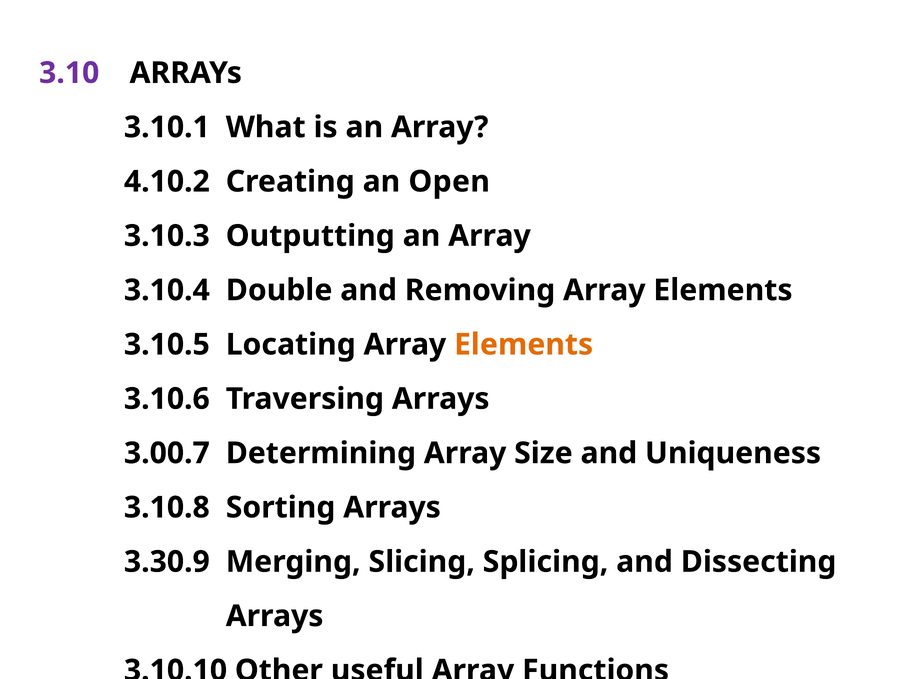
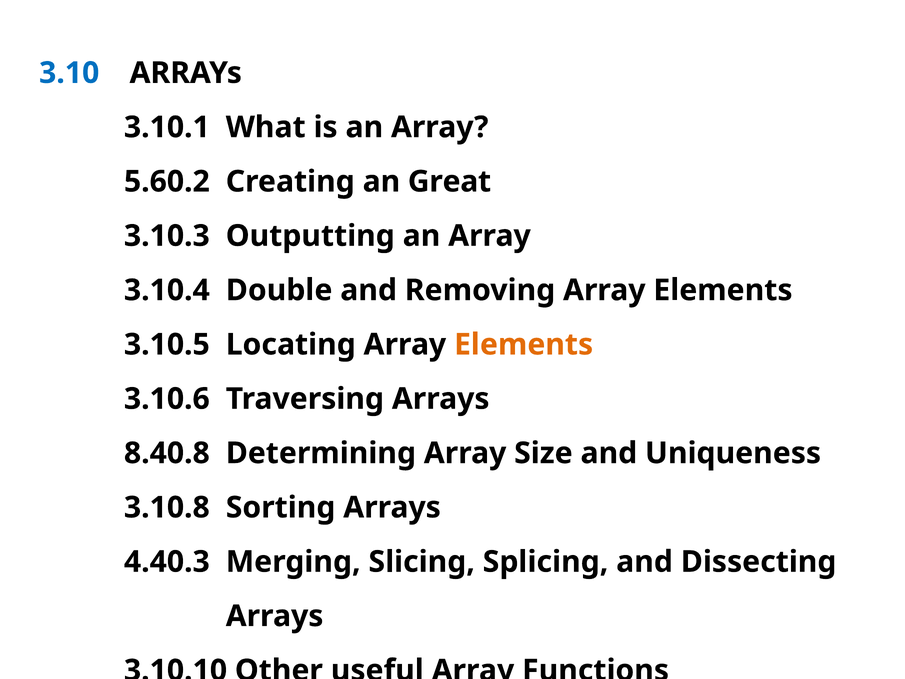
3.10 colour: purple -> blue
4.10.2: 4.10.2 -> 5.60.2
Open: Open -> Great
3.00.7: 3.00.7 -> 8.40.8
3.30.9: 3.30.9 -> 4.40.3
